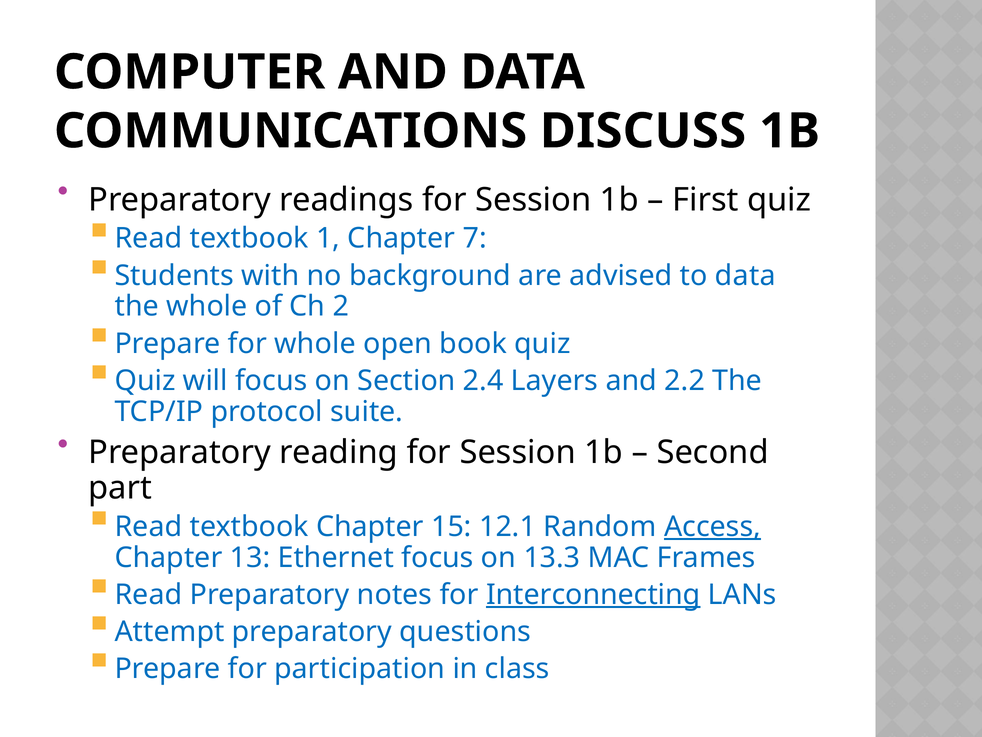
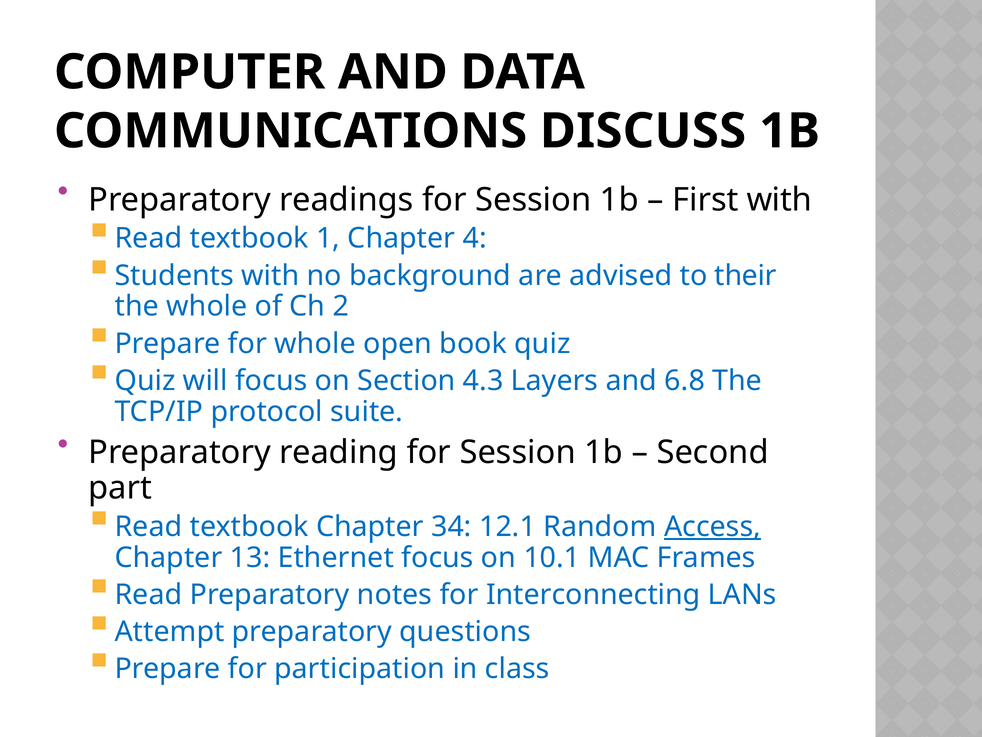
First quiz: quiz -> with
7: 7 -> 4
to data: data -> their
2.4: 2.4 -> 4.3
2.2: 2.2 -> 6.8
15: 15 -> 34
13.3: 13.3 -> 10.1
Interconnecting underline: present -> none
